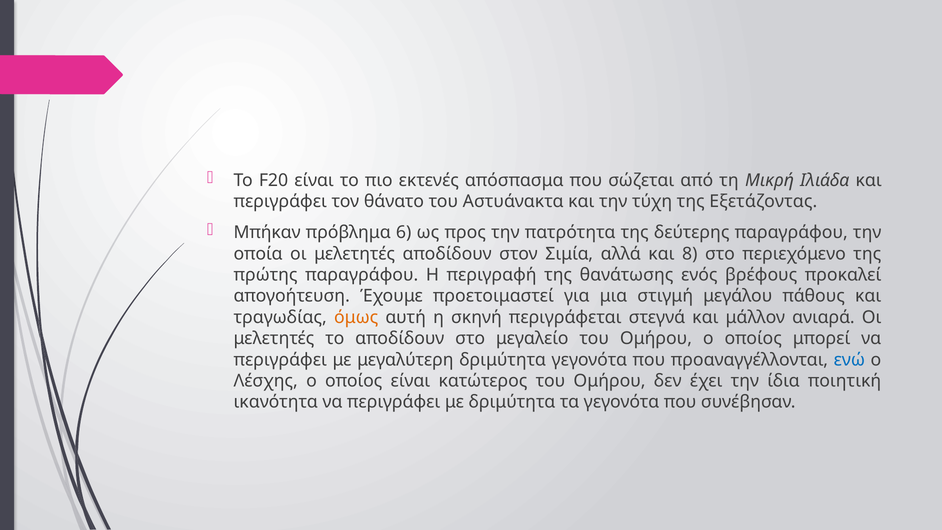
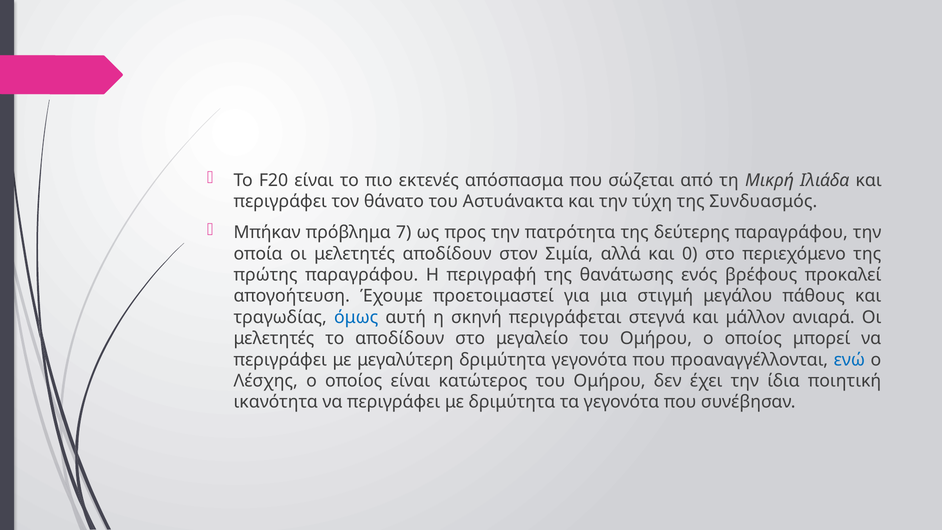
Εξετάζοντας: Εξετάζοντας -> Συνδυασμός
6: 6 -> 7
8: 8 -> 0
όμως colour: orange -> blue
